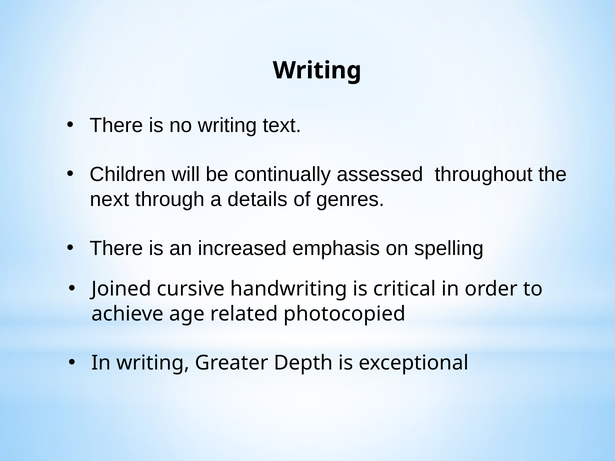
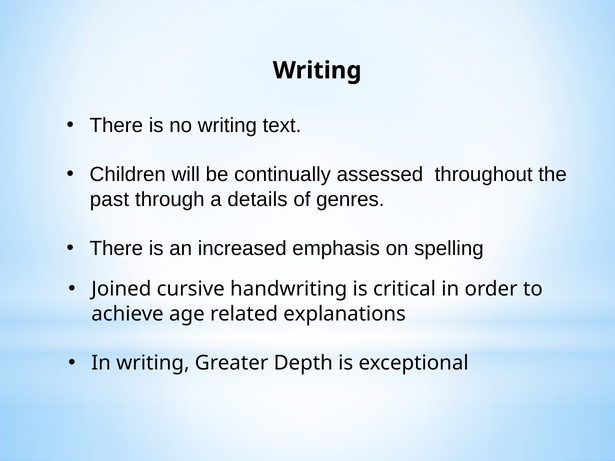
next: next -> past
photocopied: photocopied -> explanations
